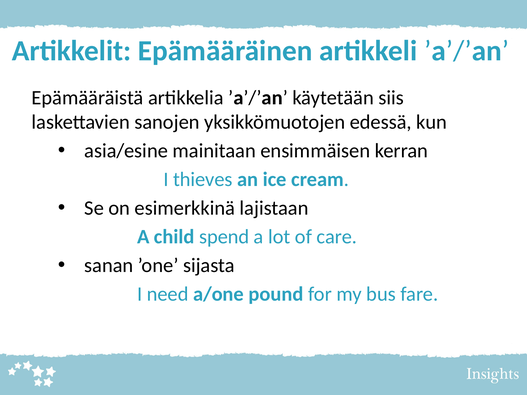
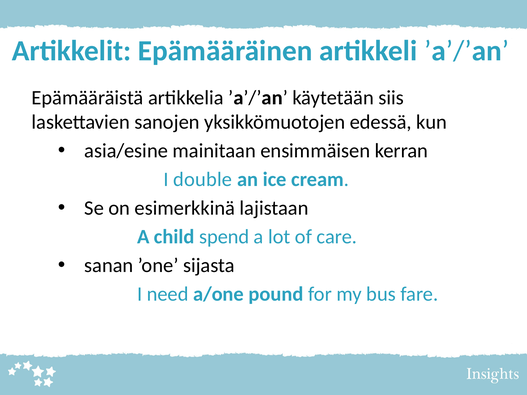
thieves: thieves -> double
